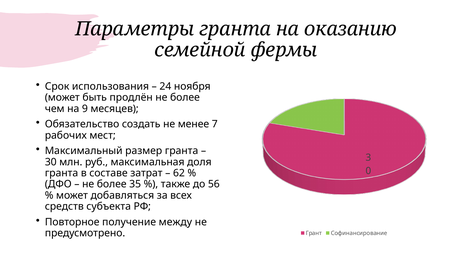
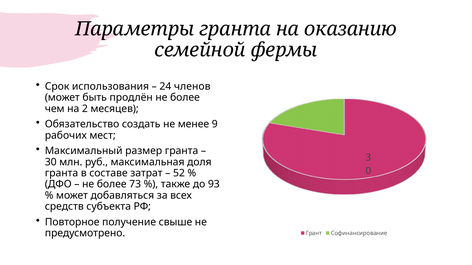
ноября: ноября -> членов
9: 9 -> 2
7: 7 -> 9
62: 62 -> 52
35: 35 -> 73
56: 56 -> 93
между: между -> свыше
